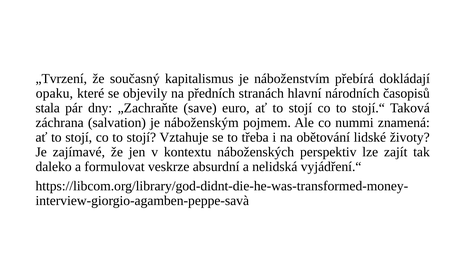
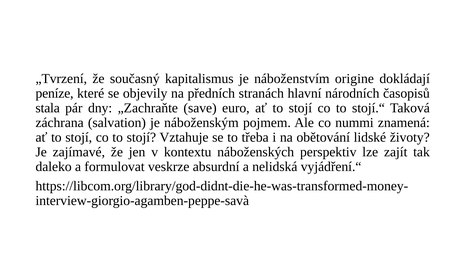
přebírá: přebírá -> origine
opaku: opaku -> peníze
